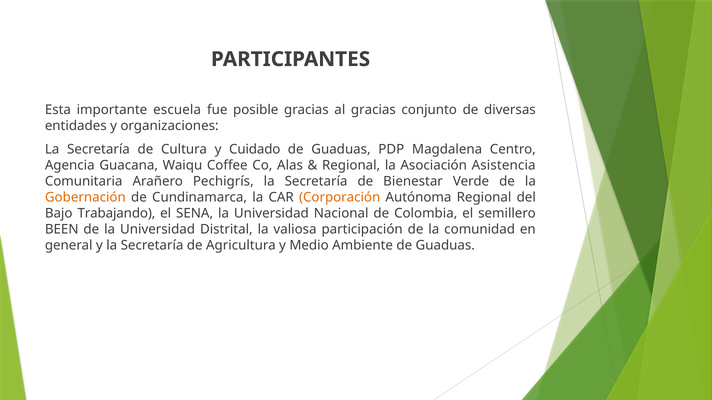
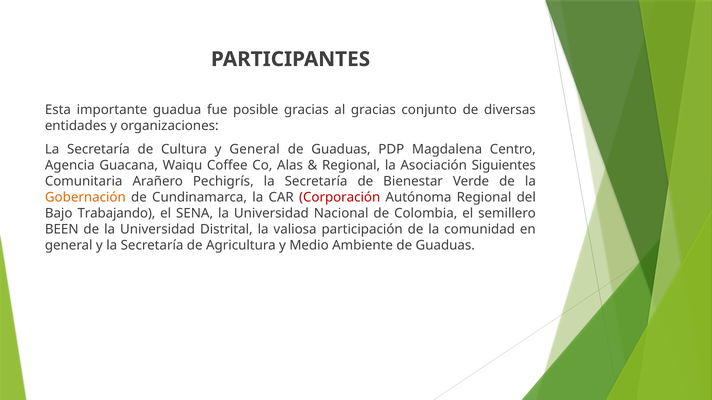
escuela: escuela -> guadua
y Cuidado: Cuidado -> General
Asistencia: Asistencia -> Siguientes
Corporación colour: orange -> red
